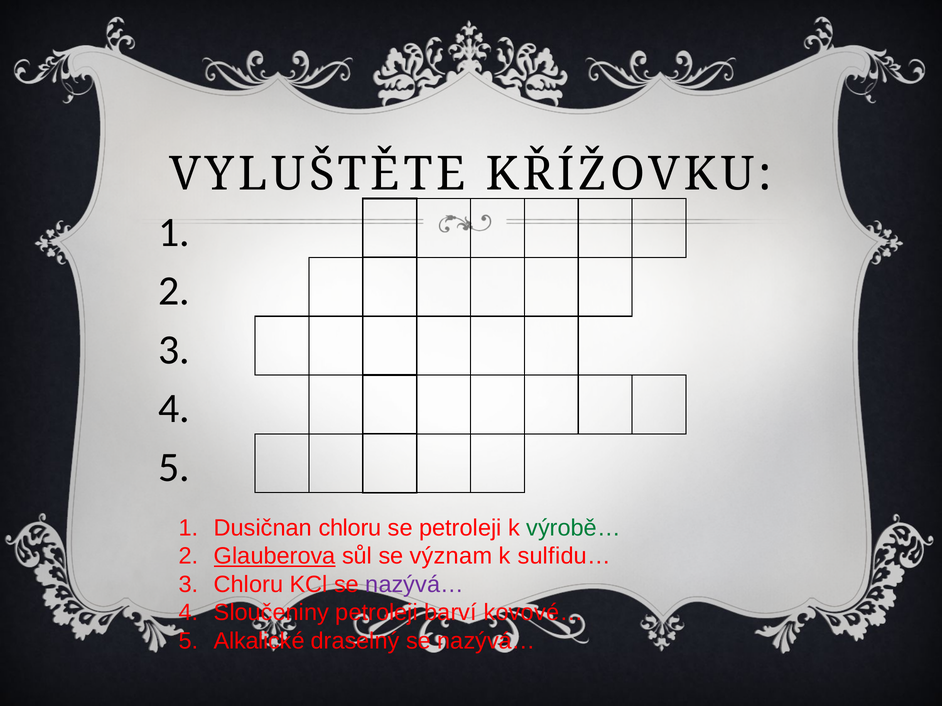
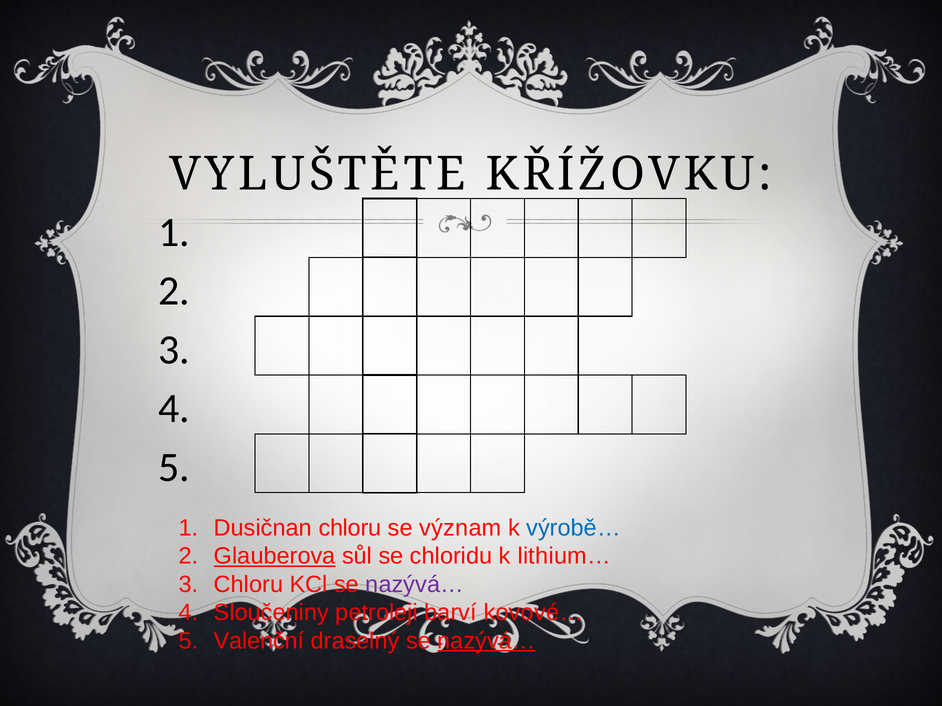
se petroleji: petroleji -> význam
výrobě… colour: green -> blue
význam: význam -> chloridu
sulfidu…: sulfidu… -> lithium…
Alkalické: Alkalické -> Valenční
nazývá… at (486, 641) underline: none -> present
